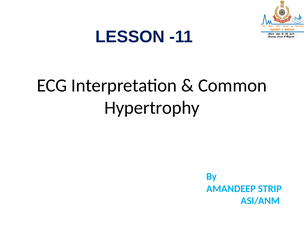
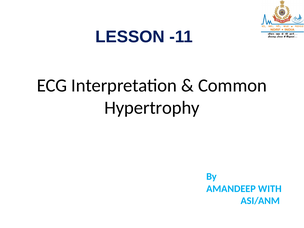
STRIP: STRIP -> WITH
